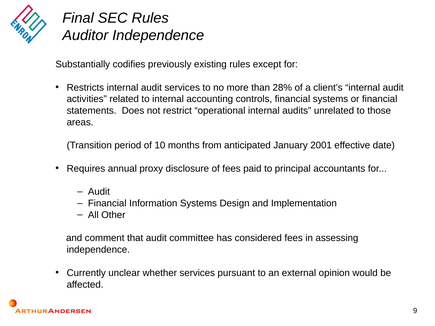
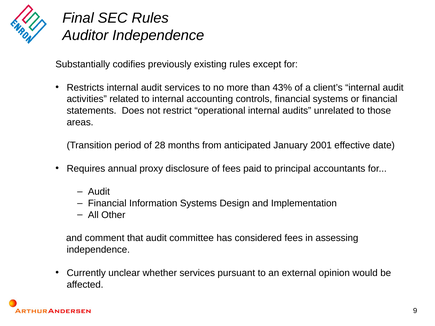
28%: 28% -> 43%
10: 10 -> 28
